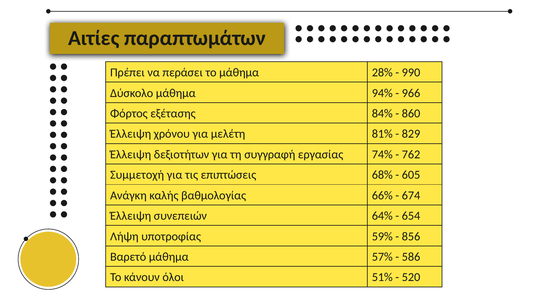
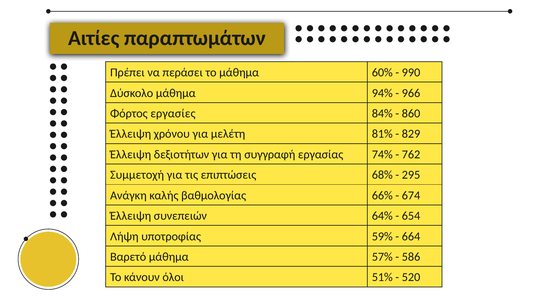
28%: 28% -> 60%
εξέτασης: εξέτασης -> εργασίες
605: 605 -> 295
856: 856 -> 664
